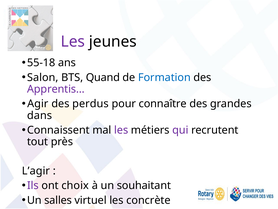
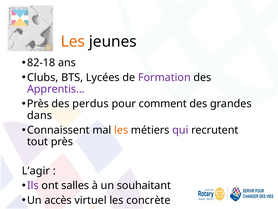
Les at (73, 42) colour: purple -> orange
55-18: 55-18 -> 82-18
Salon: Salon -> Clubs
Quand: Quand -> Lycées
Formation colour: blue -> purple
Agir at (38, 104): Agir -> Près
connaître: connaître -> comment
les at (121, 130) colour: purple -> orange
choix: choix -> salles
salles: salles -> accès
